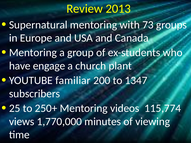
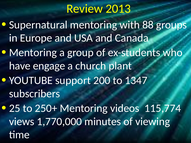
73: 73 -> 88
familiar: familiar -> support
